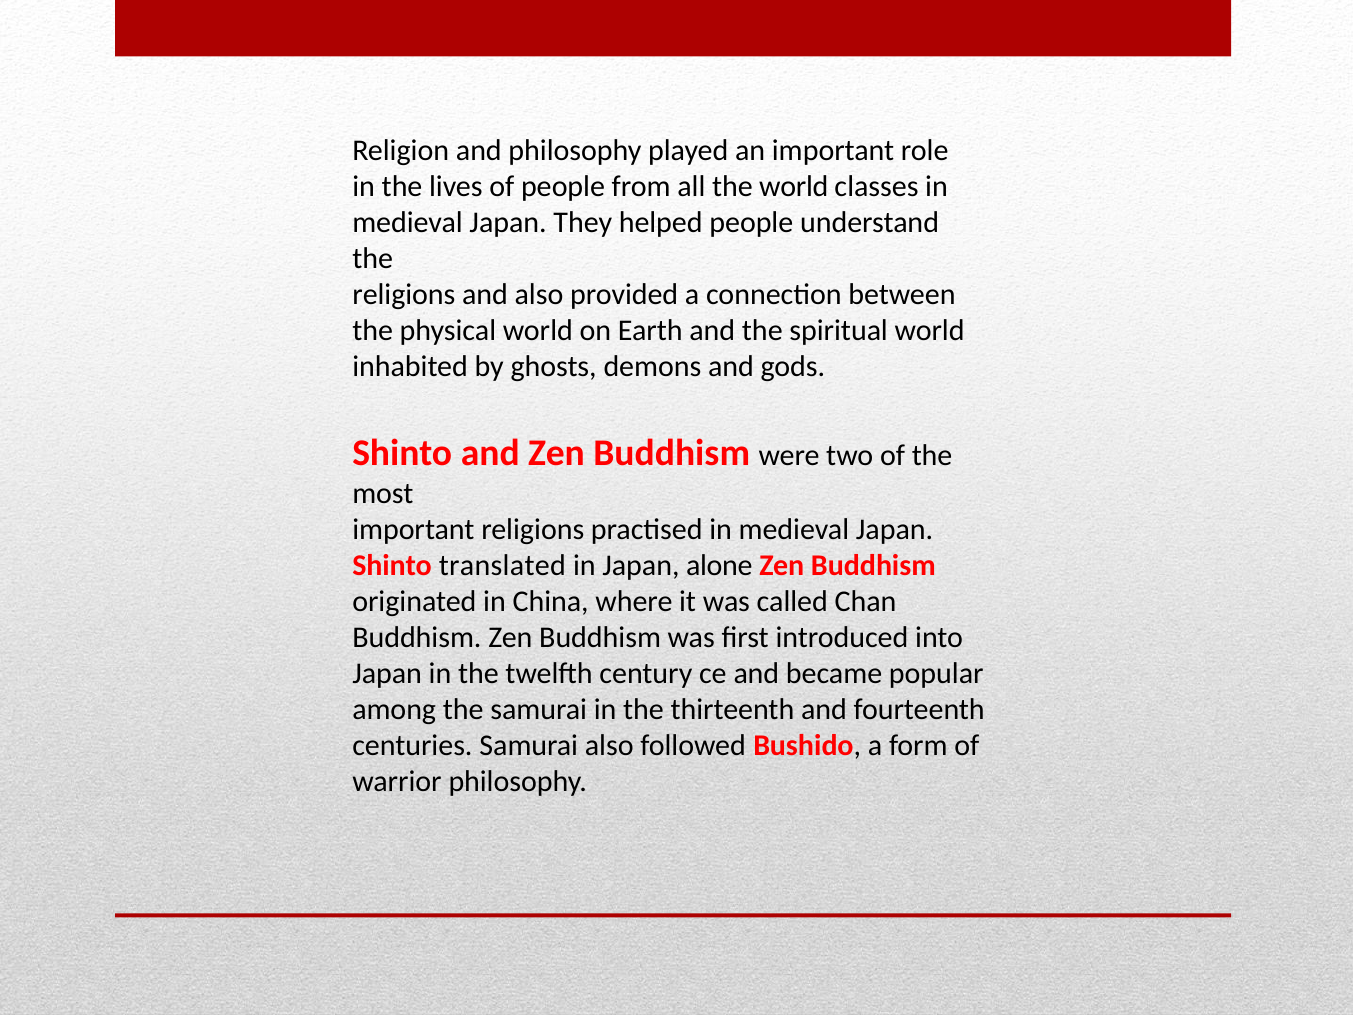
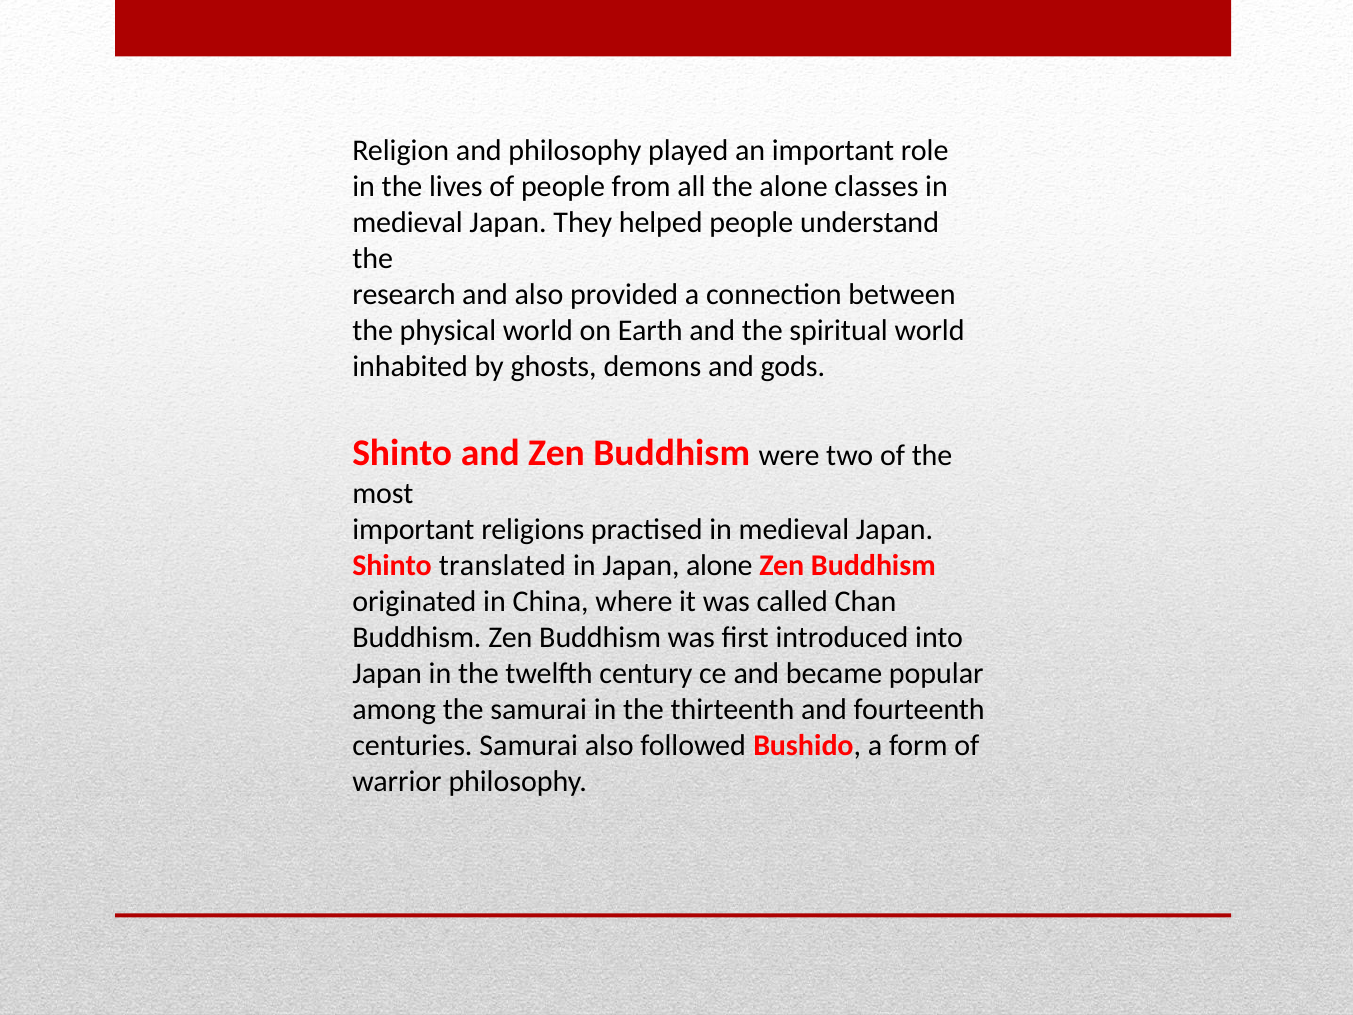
the world: world -> alone
religions at (404, 295): religions -> research
